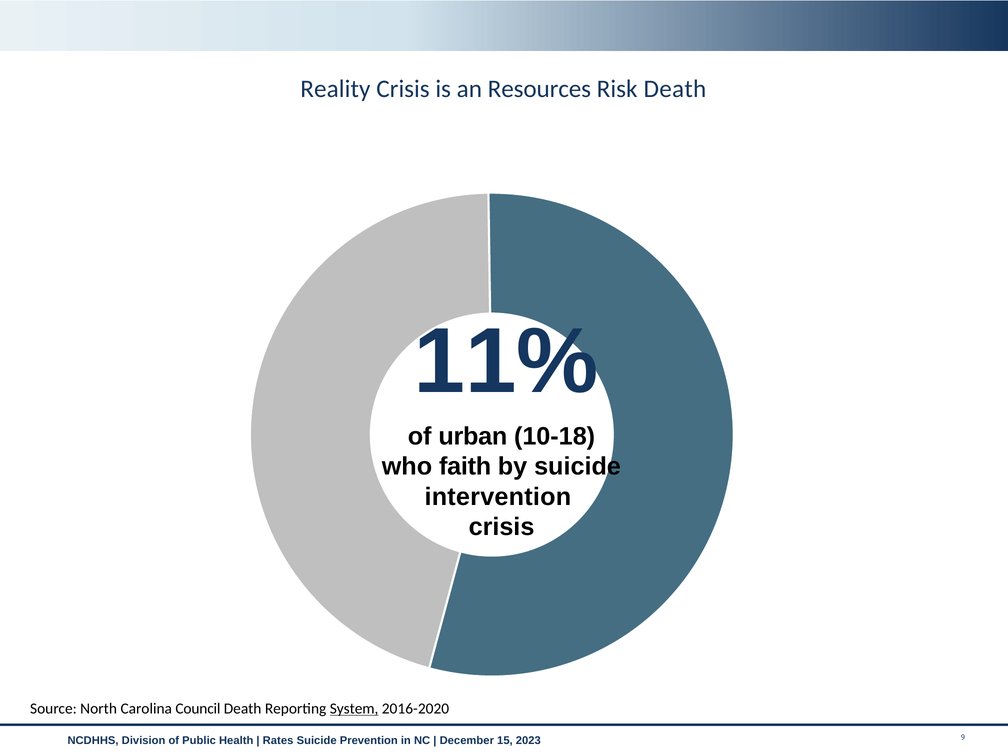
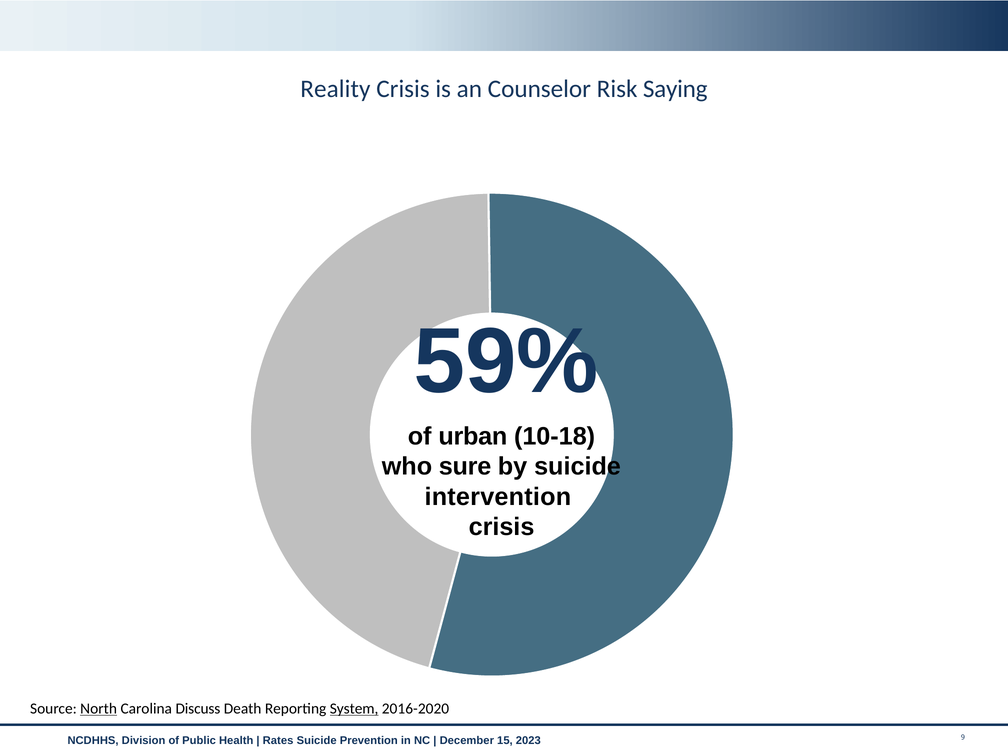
Resources: Resources -> Counselor
Risk Death: Death -> Saying
11%: 11% -> 59%
faith: faith -> sure
North underline: none -> present
Council: Council -> Discuss
